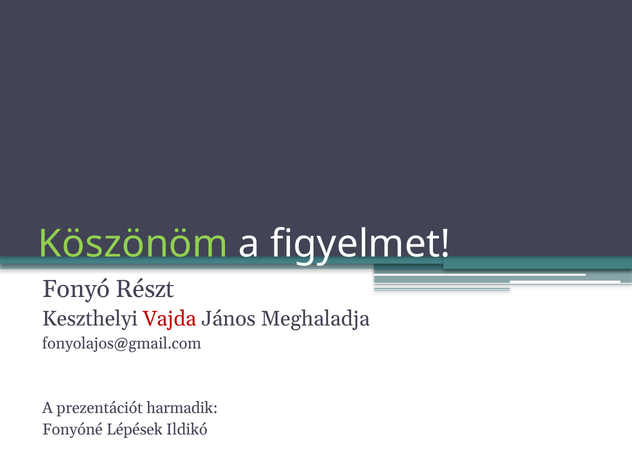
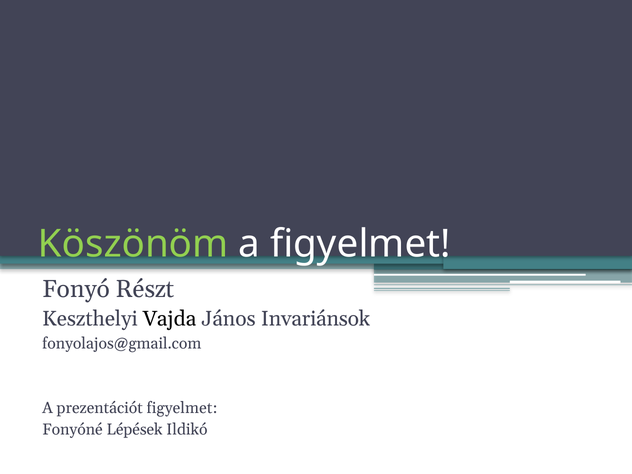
Vajda colour: red -> black
Meghaladja: Meghaladja -> Invariánsok
prezentációt harmadik: harmadik -> figyelmet
